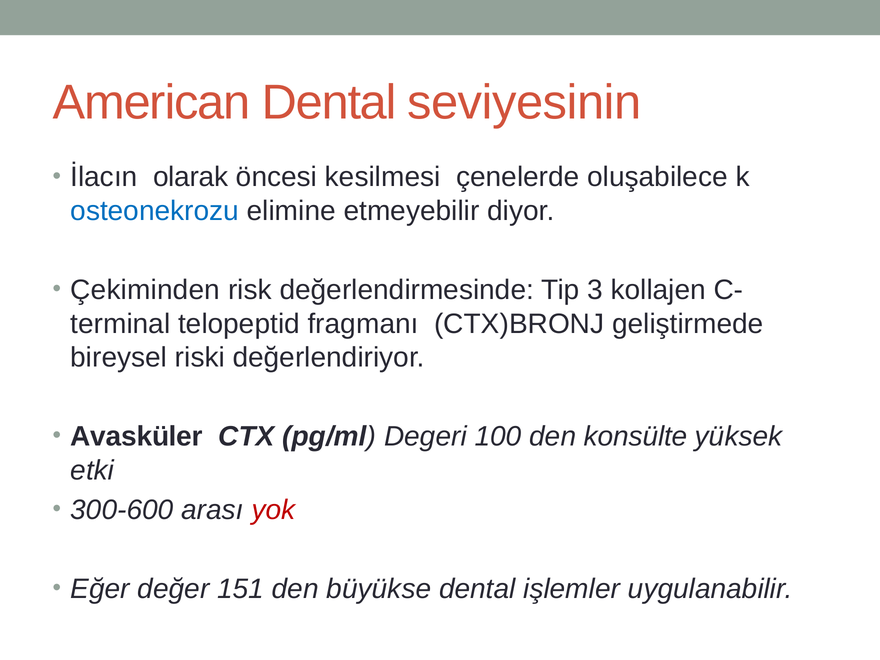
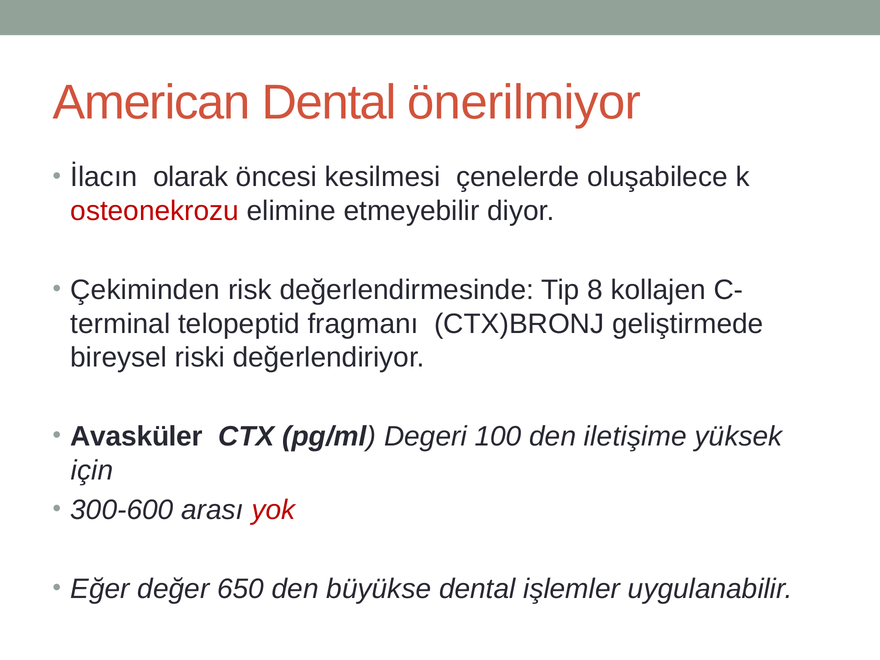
seviyesinin: seviyesinin -> önerilmiyor
osteonekrozu colour: blue -> red
3: 3 -> 8
konsülte: konsülte -> iletişime
etki: etki -> için
151: 151 -> 650
